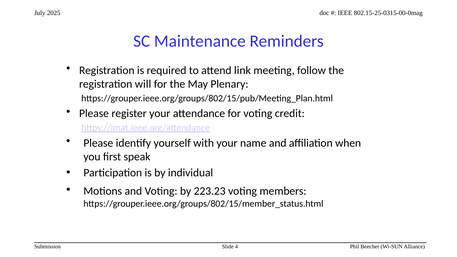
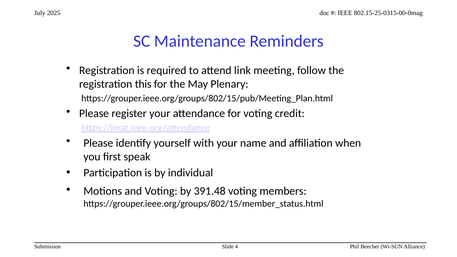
will: will -> this
223.23: 223.23 -> 391.48
